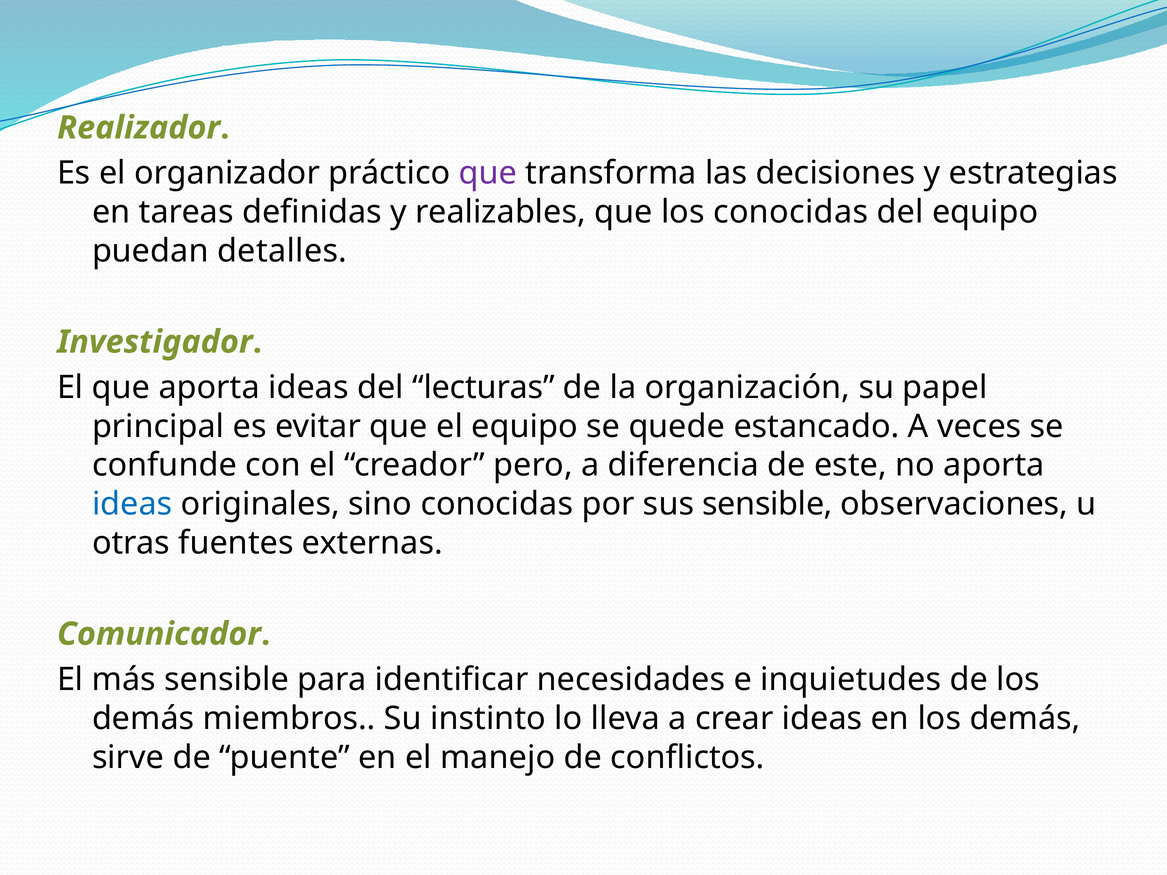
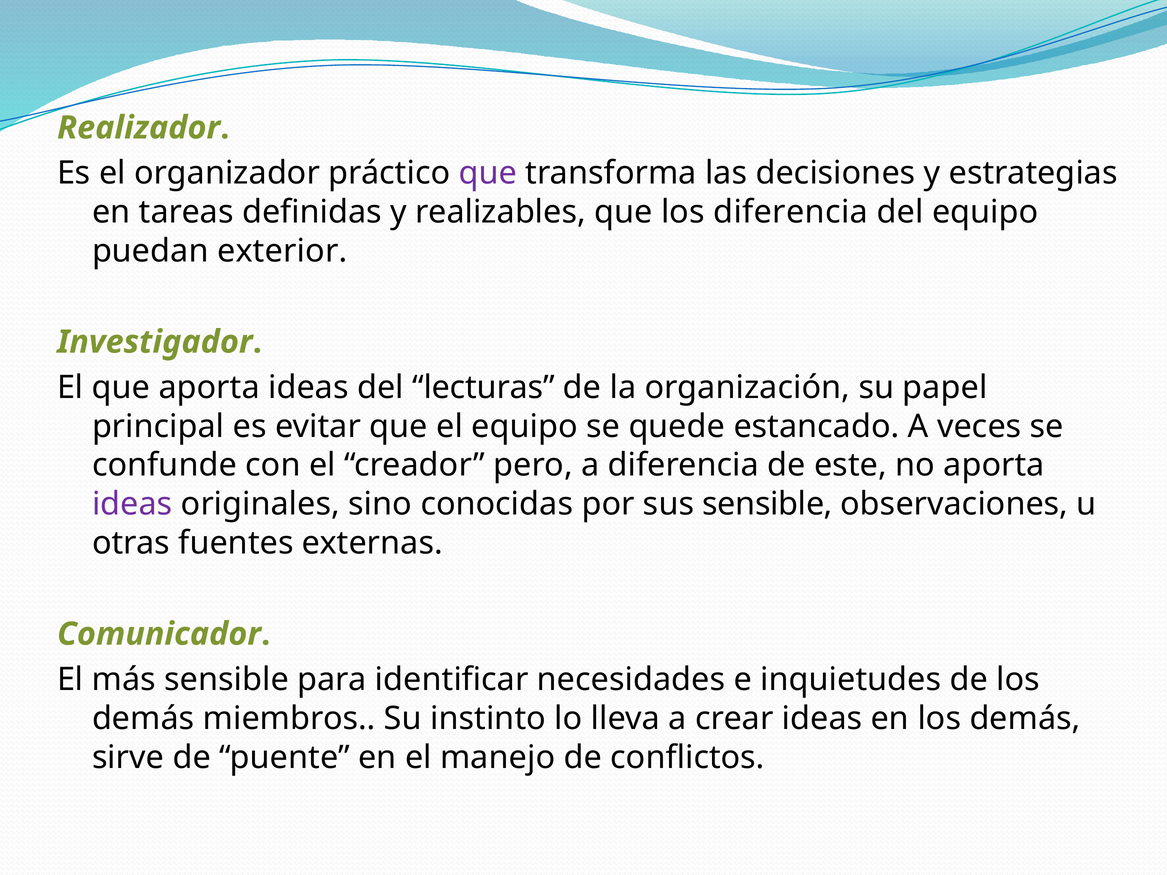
los conocidas: conocidas -> diferencia
detalles: detalles -> exterior
ideas at (132, 504) colour: blue -> purple
